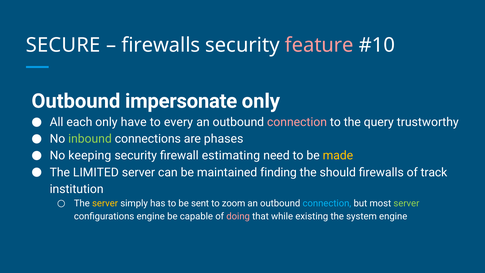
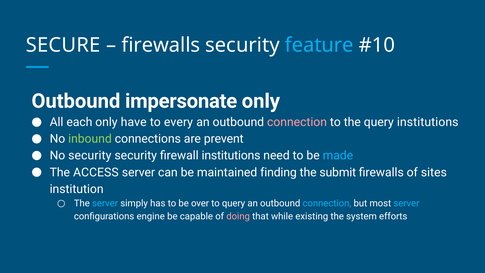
feature colour: pink -> light blue
query trustworthy: trustworthy -> institutions
phases: phases -> prevent
No keeping: keeping -> security
firewall estimating: estimating -> institutions
made colour: yellow -> light blue
LIMITED: LIMITED -> ACCESS
should: should -> submit
track: track -> sites
server at (105, 203) colour: yellow -> light blue
sent: sent -> over
to zoom: zoom -> query
server at (406, 203) colour: light green -> light blue
system engine: engine -> efforts
